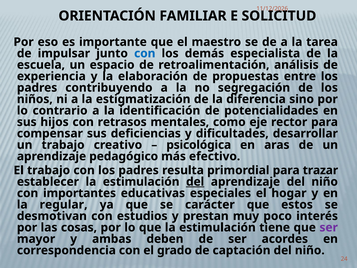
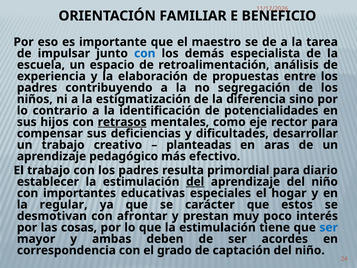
SOLICITUD: SOLICITUD -> BENEFICIO
retrasos underline: none -> present
psicológica: psicológica -> planteadas
trazar: trazar -> diario
estudios: estudios -> afrontar
ser at (329, 227) colour: purple -> blue
